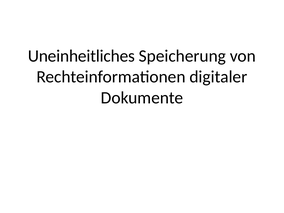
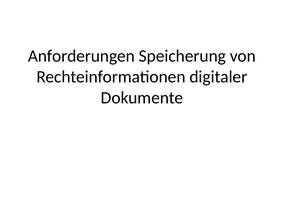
Uneinheitliches: Uneinheitliches -> Anforderungen
